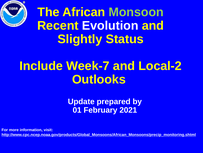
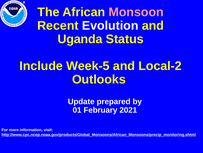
Monsoon colour: light green -> pink
Slightly: Slightly -> Uganda
Week-7: Week-7 -> Week-5
